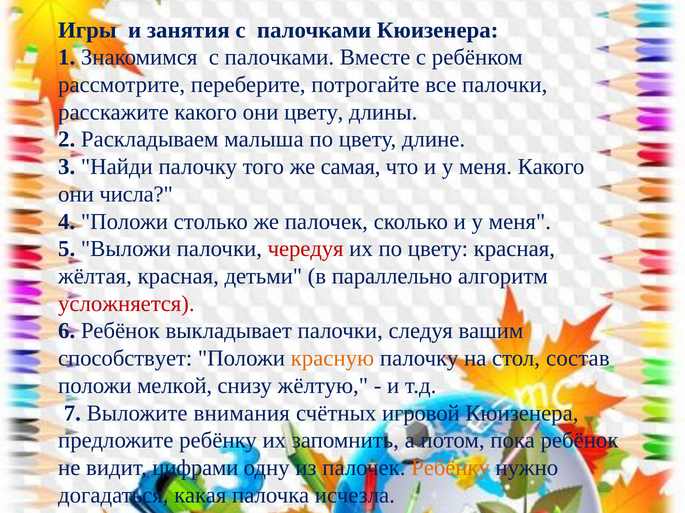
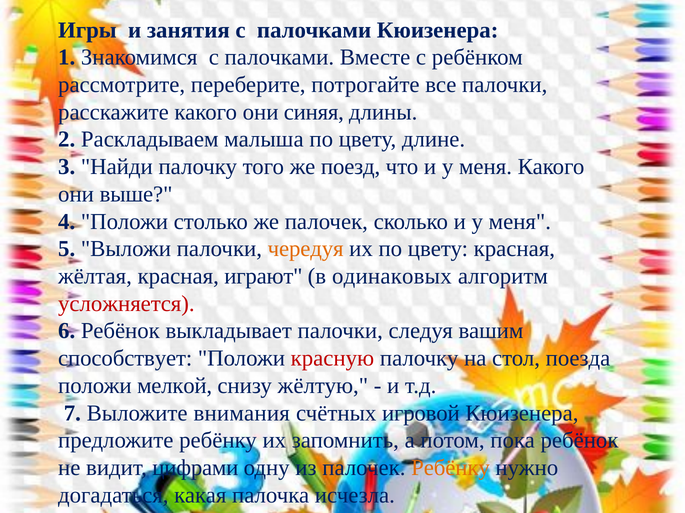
они цвету: цвету -> синяя
самая: самая -> поезд
числа: числа -> выше
чередуя colour: red -> orange
детьми: детьми -> играют
параллельно: параллельно -> одинаковых
красную colour: orange -> red
состав: состав -> поезда
